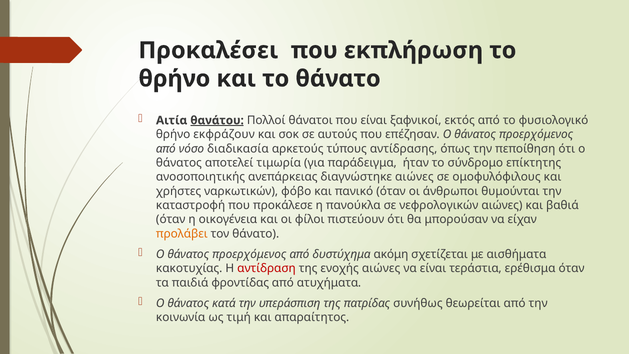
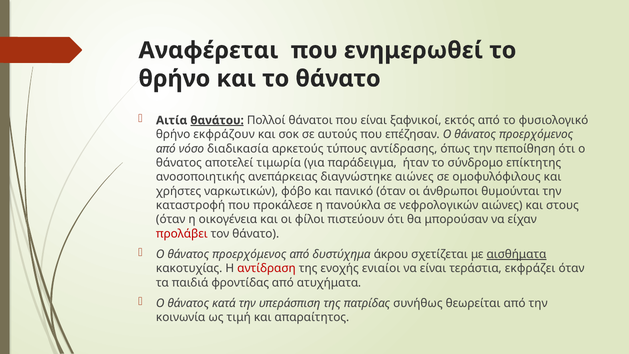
Προκαλέσει: Προκαλέσει -> Αναφέρεται
εκπλήρωση: εκπλήρωση -> ενημερωθεί
βαθιά: βαθιά -> στους
προλάβει colour: orange -> red
ακόμη: ακόμη -> άκρου
αισθήματα underline: none -> present
ενοχής αιώνες: αιώνες -> ενιαίοι
ερέθισμα: ερέθισμα -> εκφράζει
